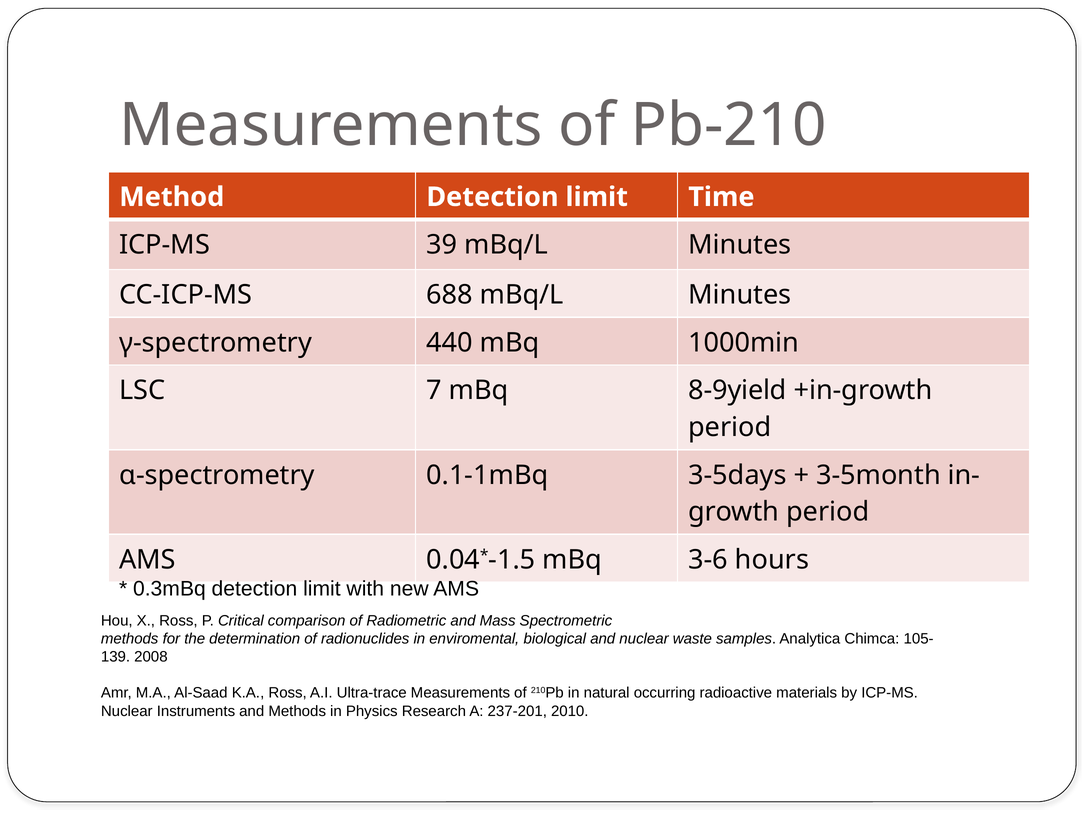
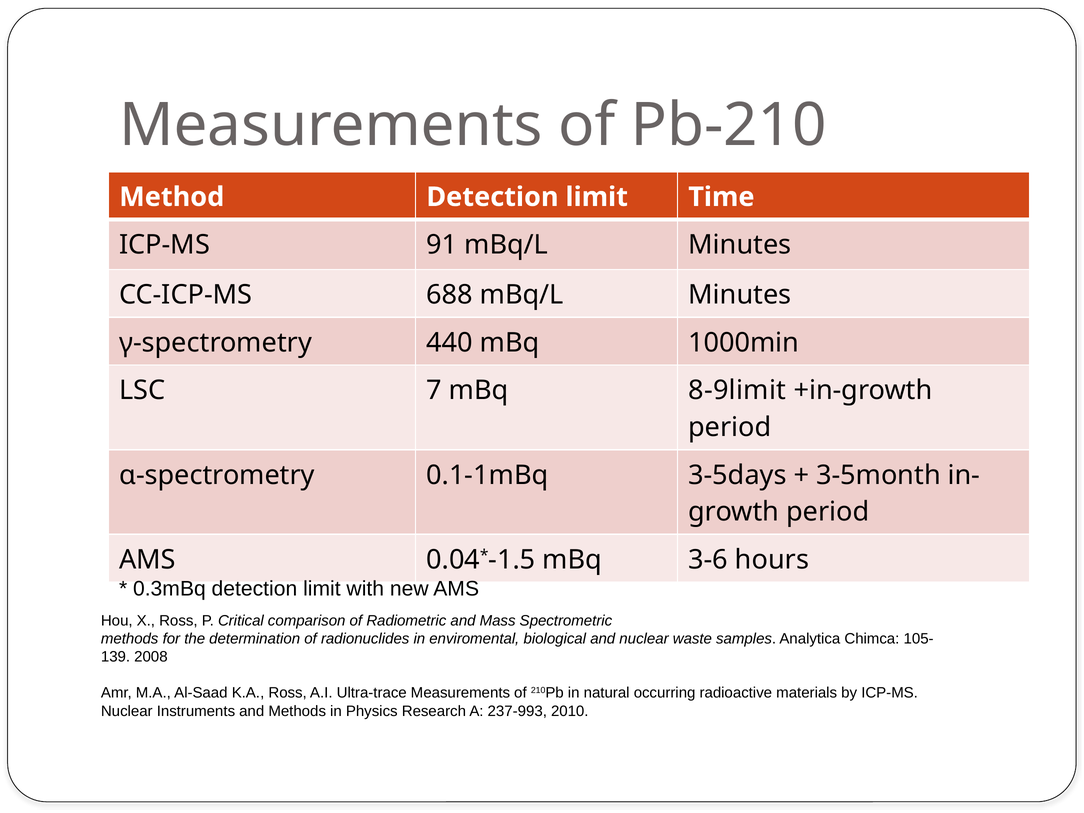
39: 39 -> 91
8-9yield: 8-9yield -> 8-9limit
237-201: 237-201 -> 237-993
